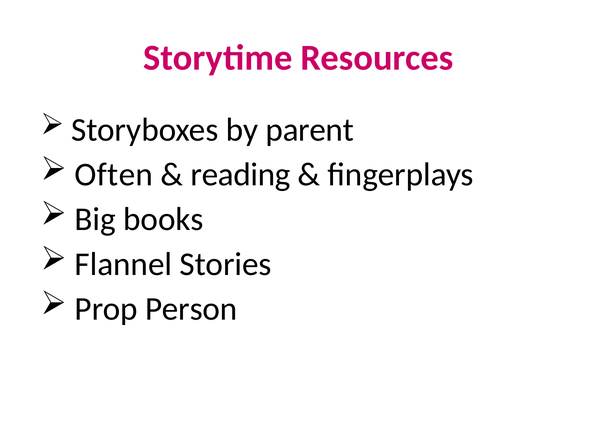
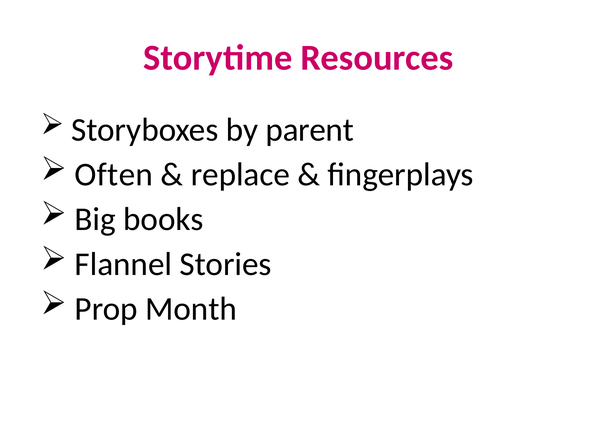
reading: reading -> replace
Person: Person -> Month
